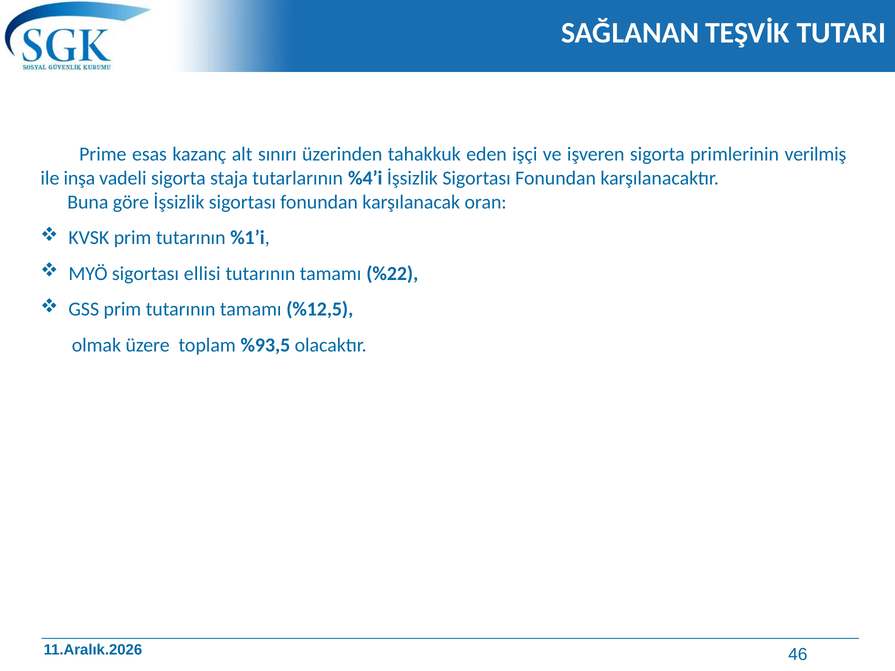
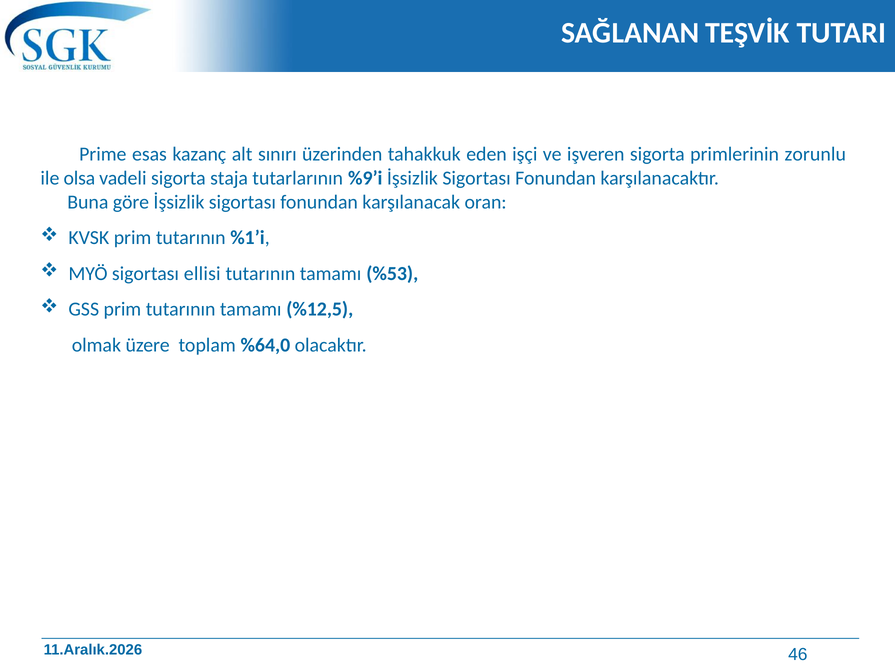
verilmiş: verilmiş -> zorunlu
inşa: inşa -> olsa
%4’i: %4’i -> %9’i
%22: %22 -> %53
%93,5: %93,5 -> %64,0
